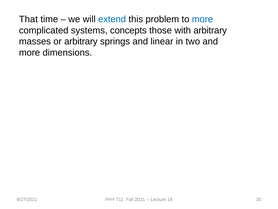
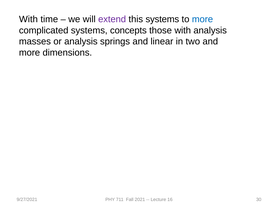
That at (28, 19): That -> With
extend colour: blue -> purple
this problem: problem -> systems
with arbitrary: arbitrary -> analysis
or arbitrary: arbitrary -> analysis
